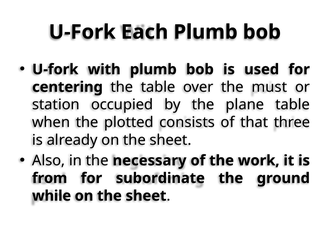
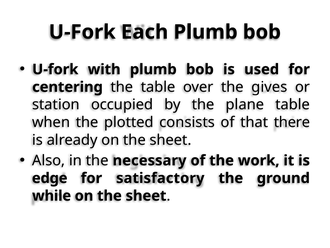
must: must -> gives
three: three -> there
from: from -> edge
subordinate: subordinate -> satisfactory
